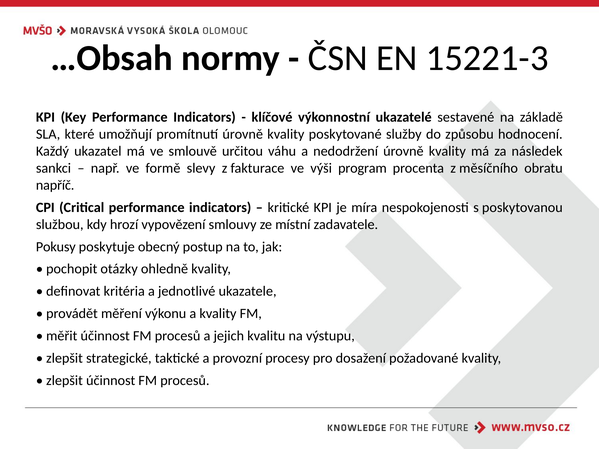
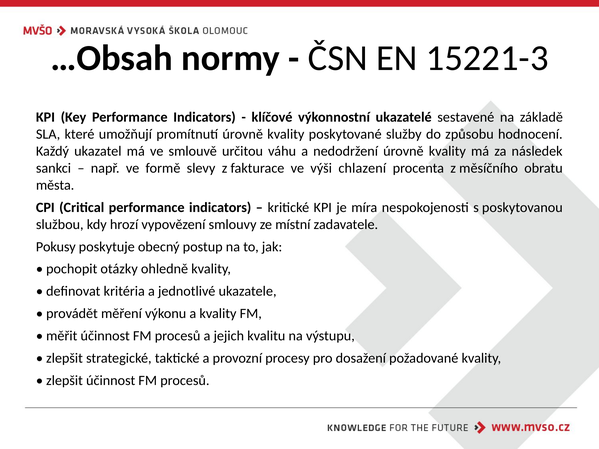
program: program -> chlazení
napříč: napříč -> města
